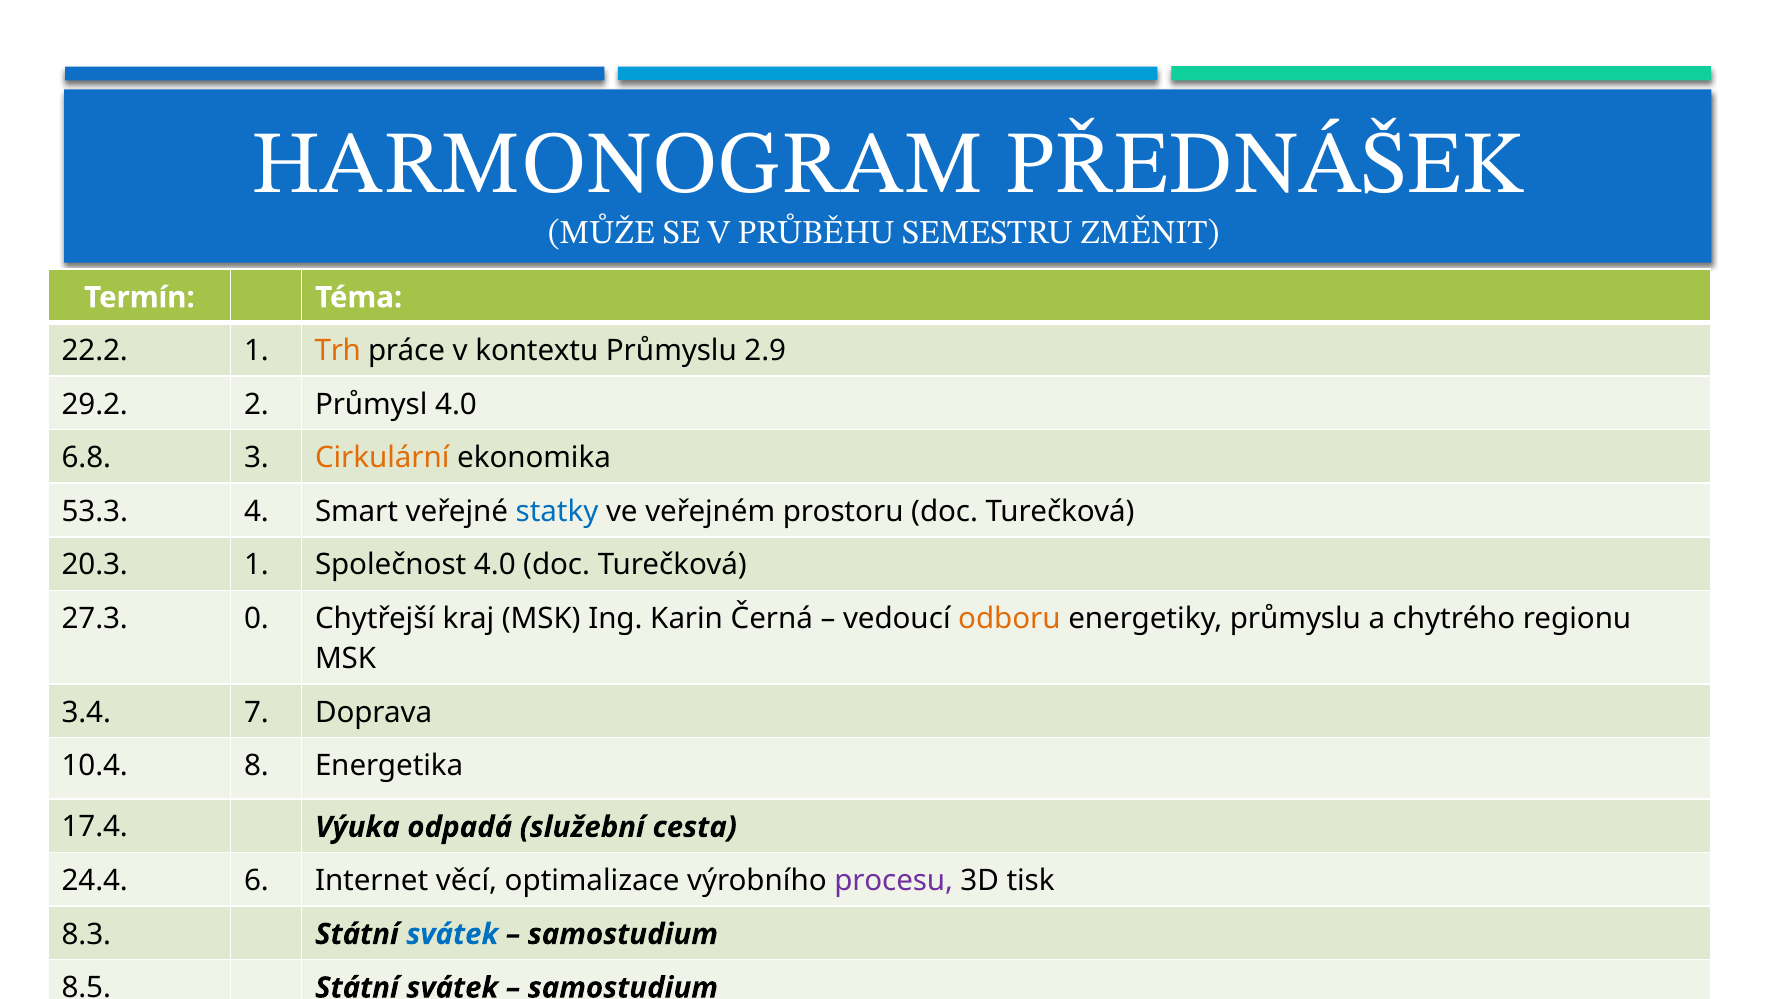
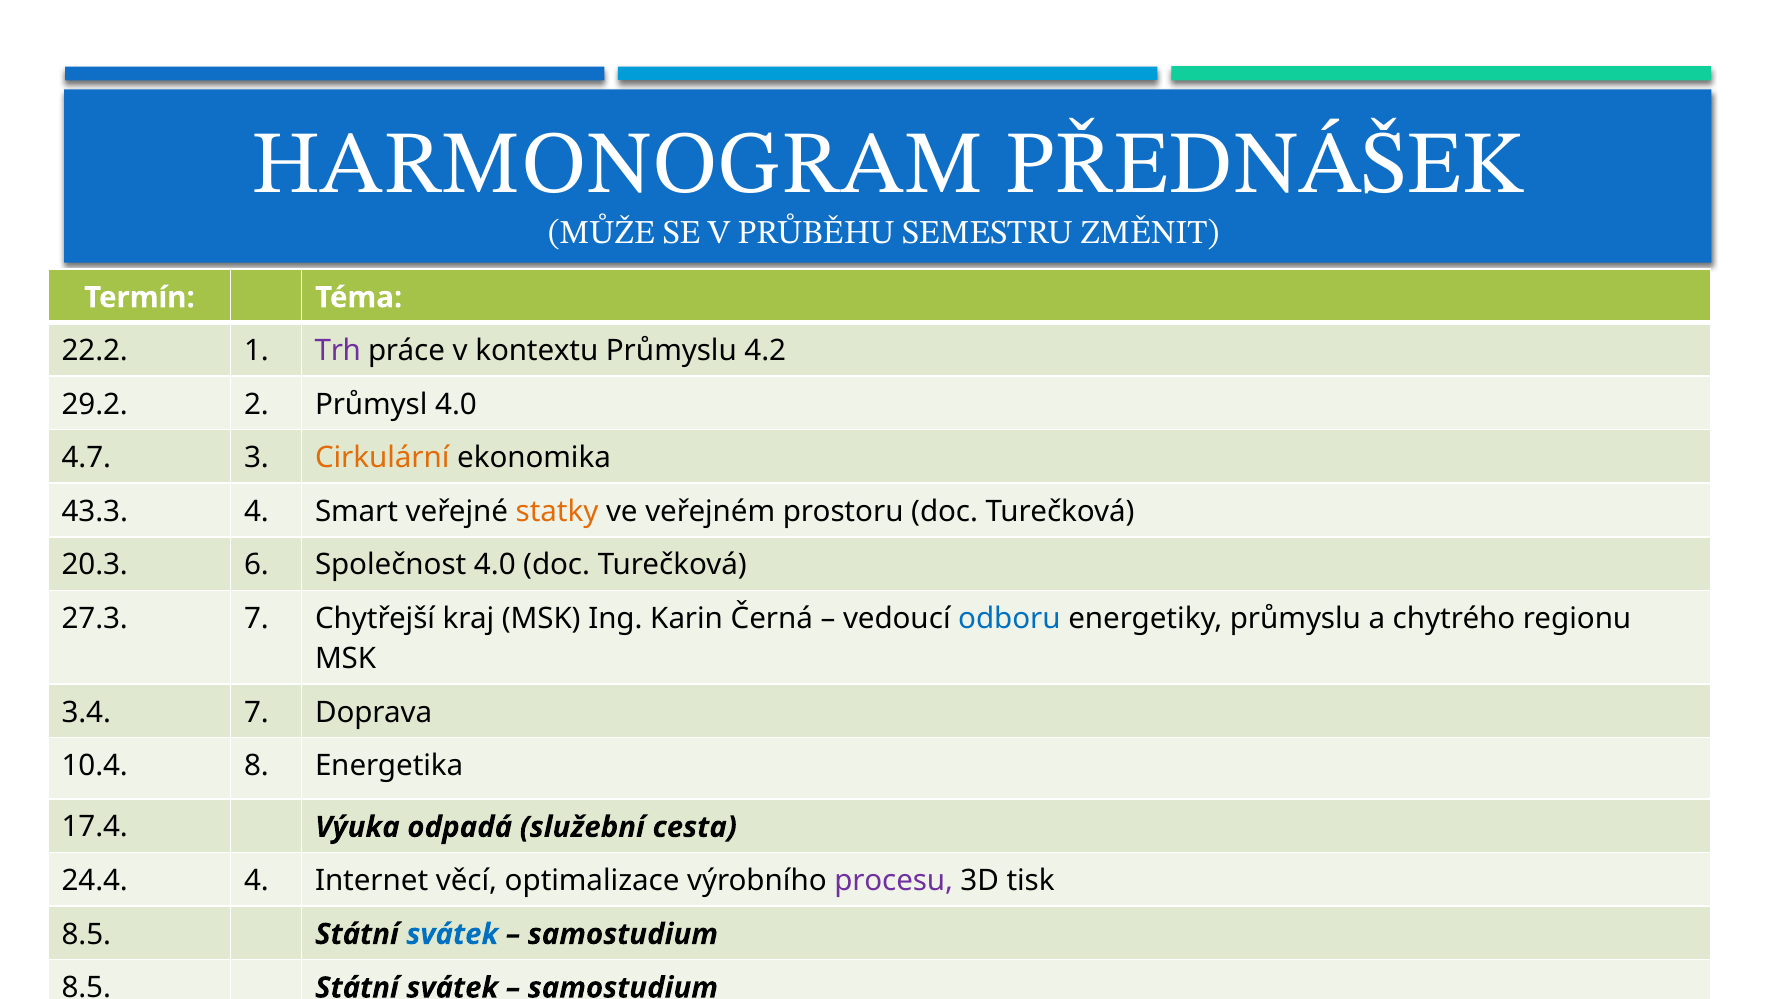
Trh colour: orange -> purple
2.9: 2.9 -> 4.2
6.8: 6.8 -> 4.7
53.3: 53.3 -> 43.3
statky colour: blue -> orange
20.3 1: 1 -> 6
27.3 0: 0 -> 7
odboru colour: orange -> blue
24.4 6: 6 -> 4
8.3 at (86, 934): 8.3 -> 8.5
